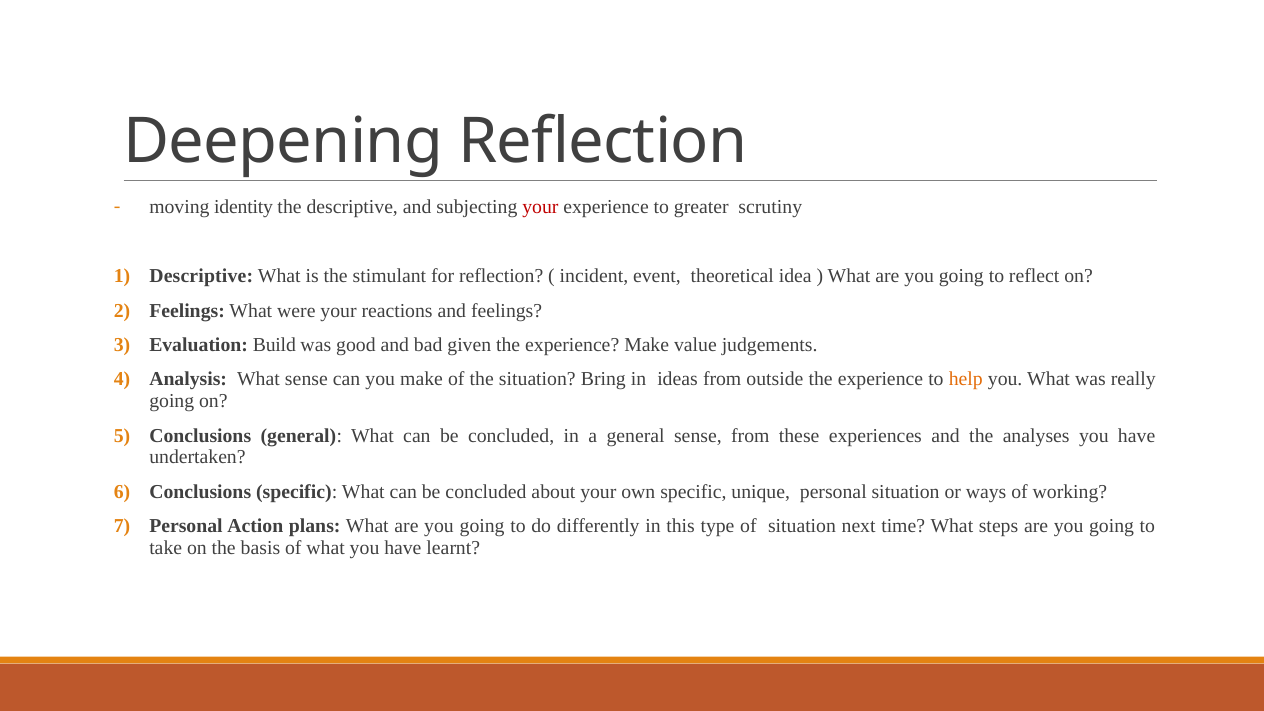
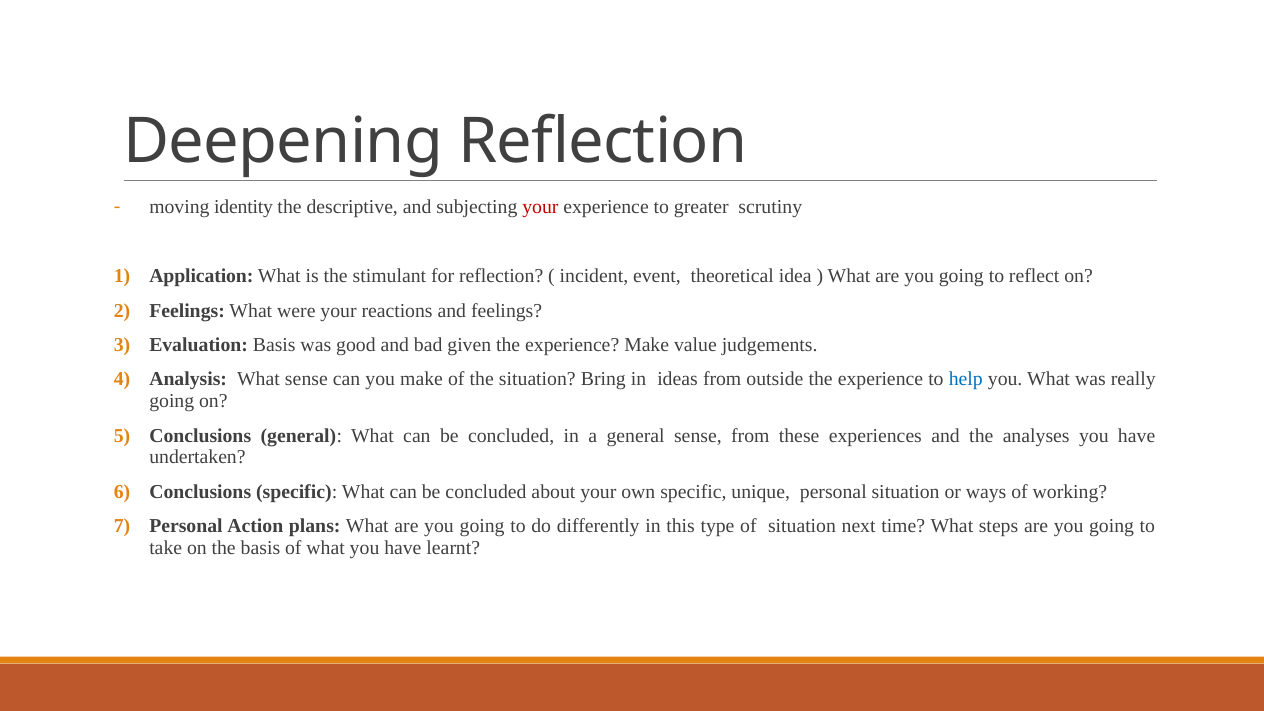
Descriptive at (201, 276): Descriptive -> Application
Evaluation Build: Build -> Basis
help colour: orange -> blue
